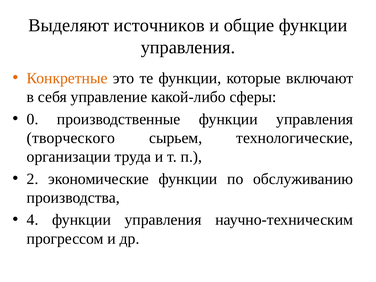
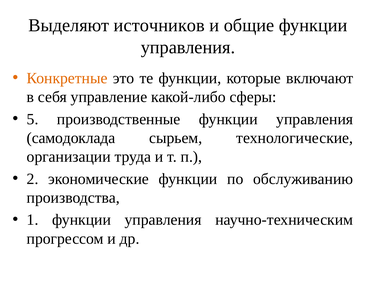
0: 0 -> 5
творческого: творческого -> самодоклада
4: 4 -> 1
